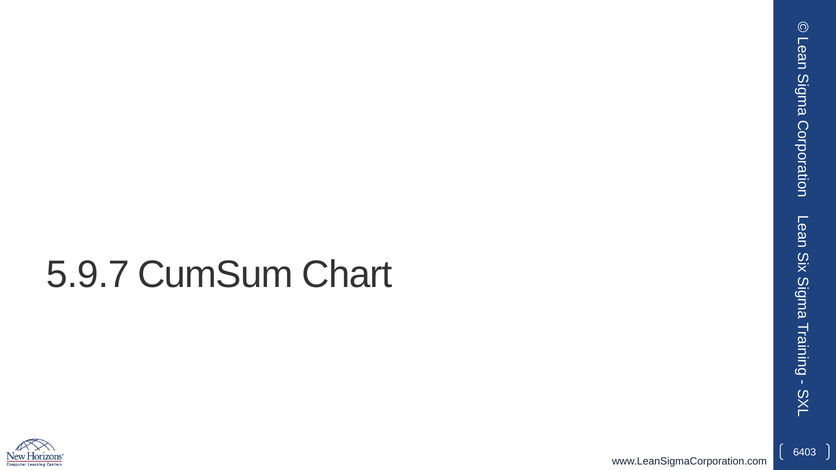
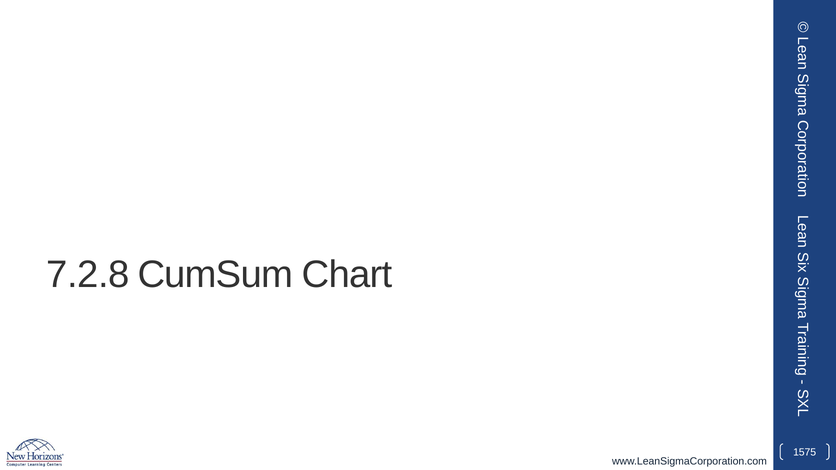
5.9.7: 5.9.7 -> 7.2.8
6403: 6403 -> 1575
